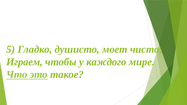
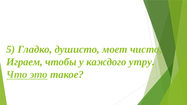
мире: мире -> утру
